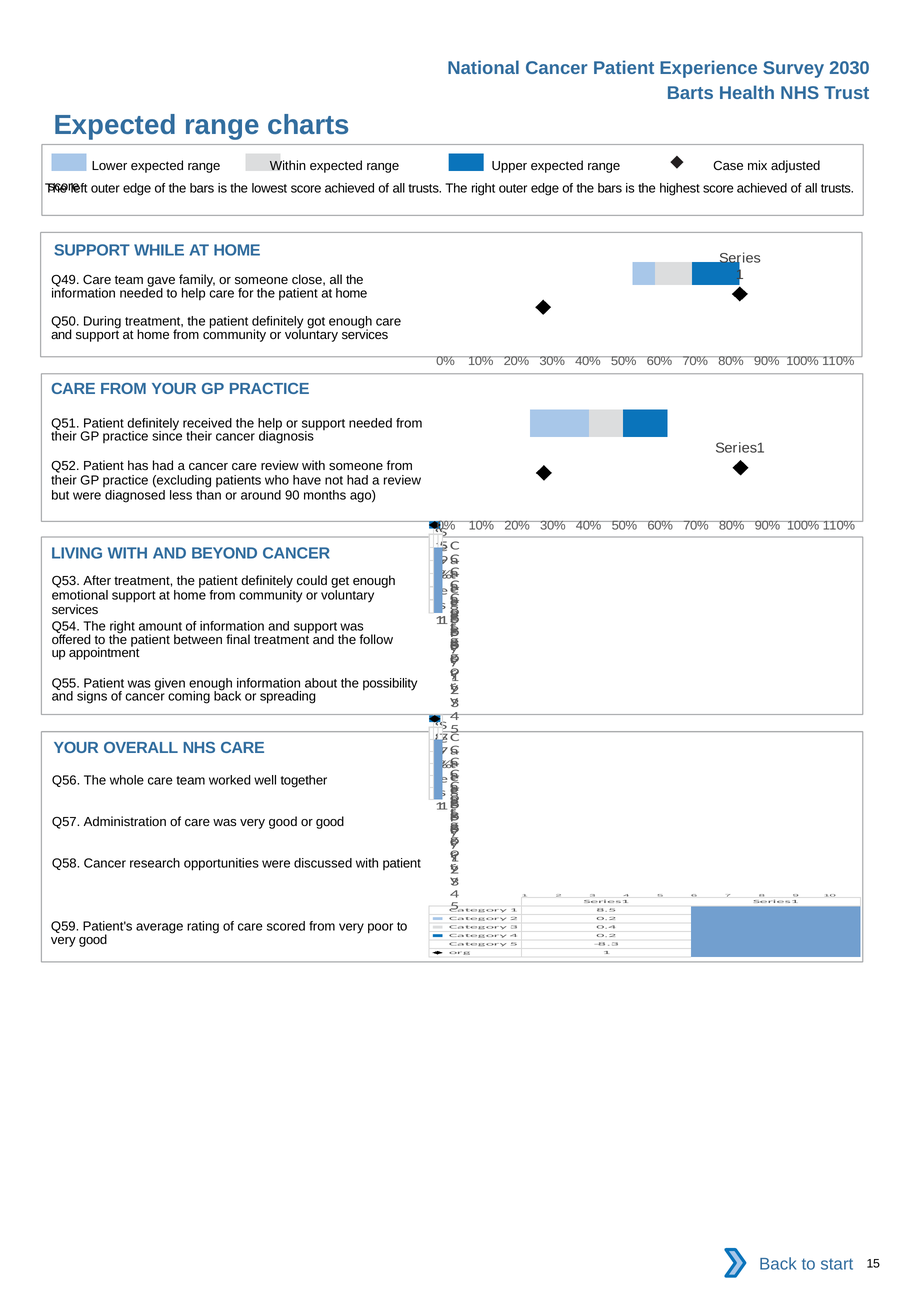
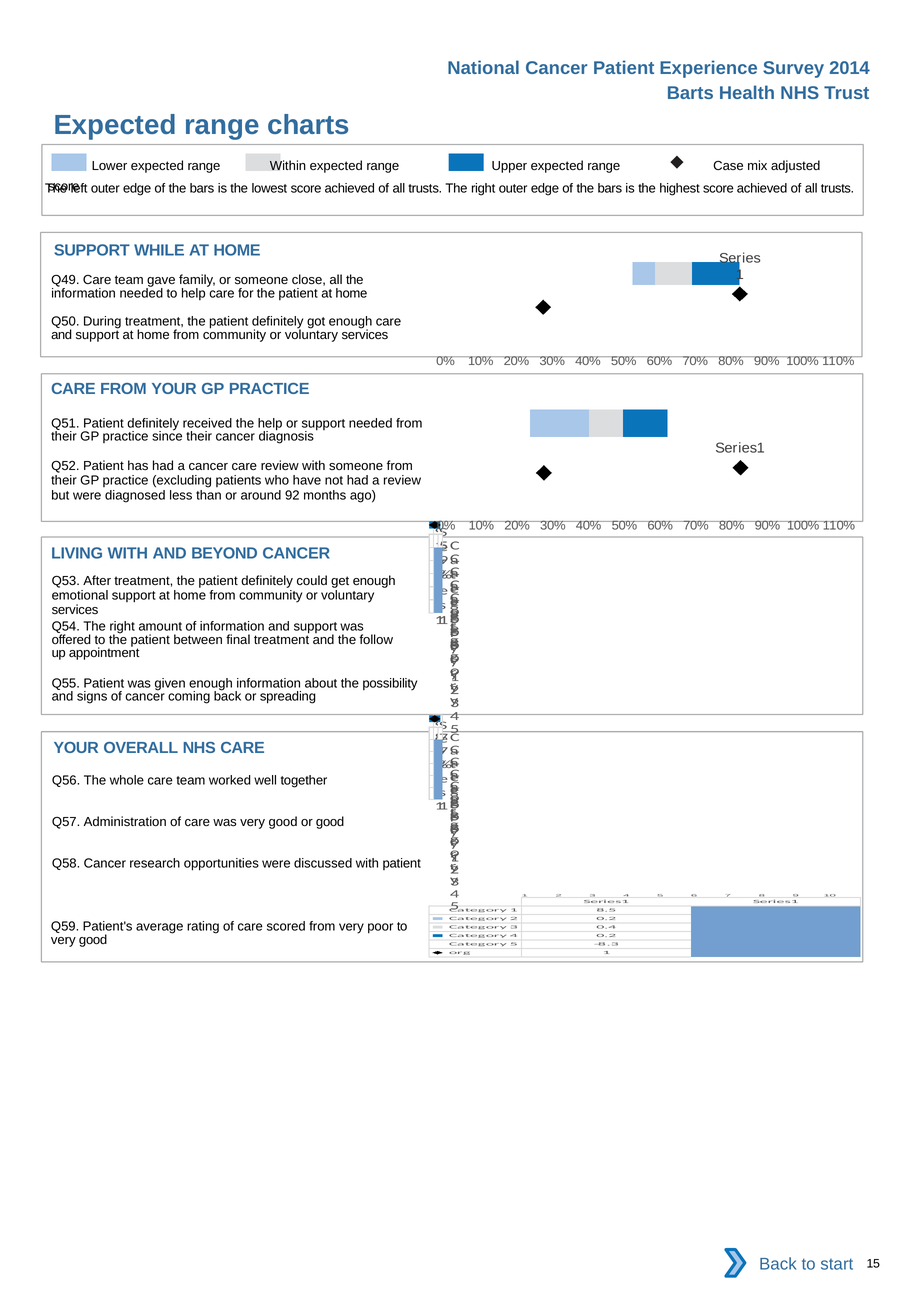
2030: 2030 -> 2014
90: 90 -> 92
